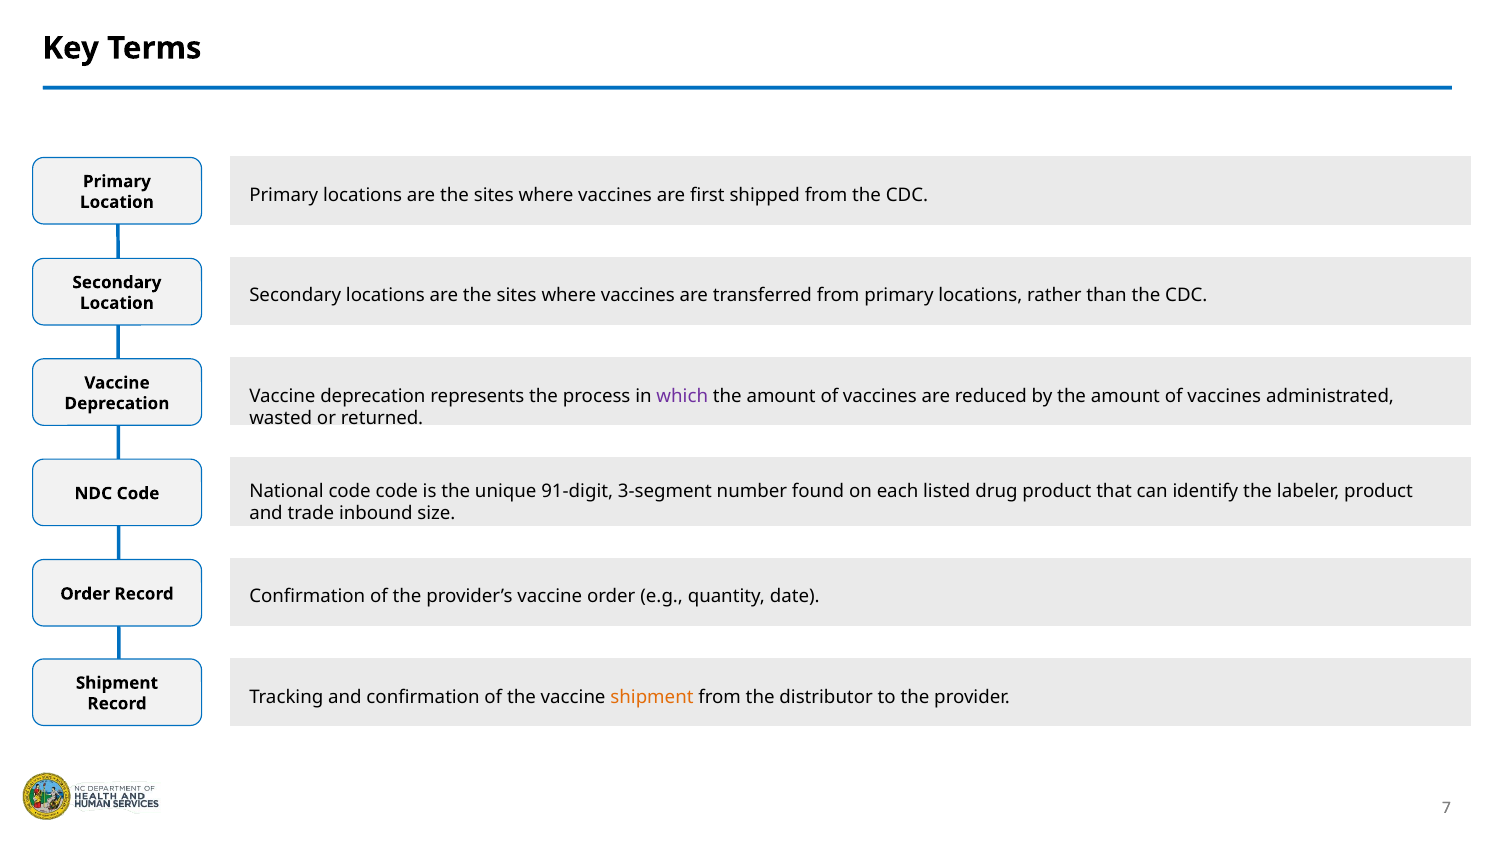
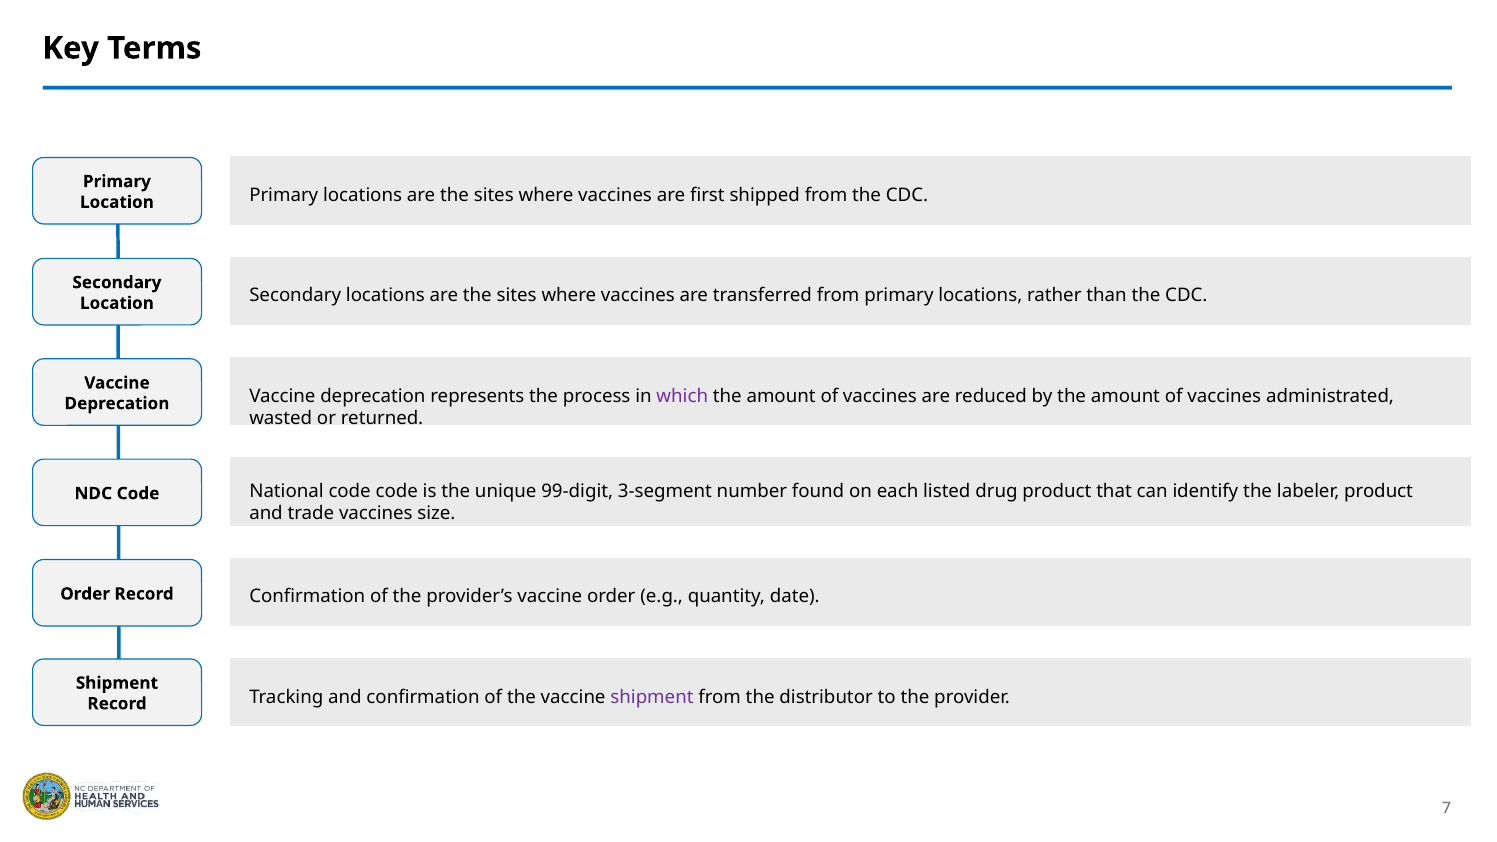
91-digit: 91-digit -> 99-digit
trade inbound: inbound -> vaccines
shipment at (652, 697) colour: orange -> purple
